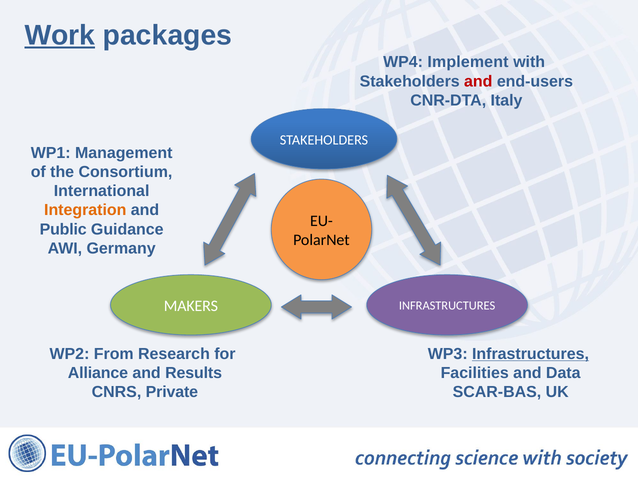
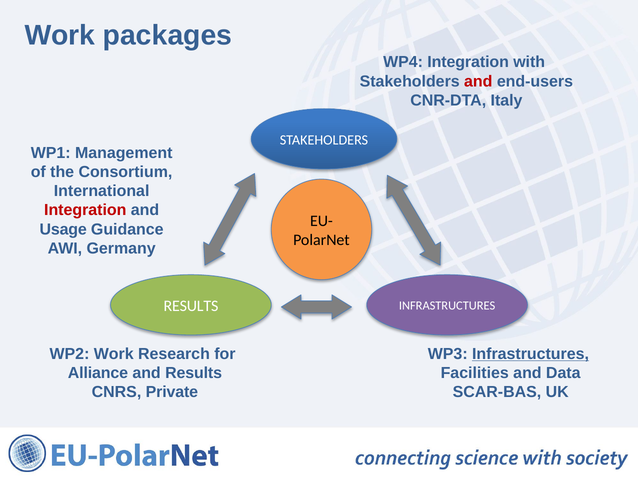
Work at (60, 35) underline: present -> none
WP4 Implement: Implement -> Integration
Integration at (85, 210) colour: orange -> red
Public: Public -> Usage
MAKERS at (191, 306): MAKERS -> RESULTS
WP2 From: From -> Work
